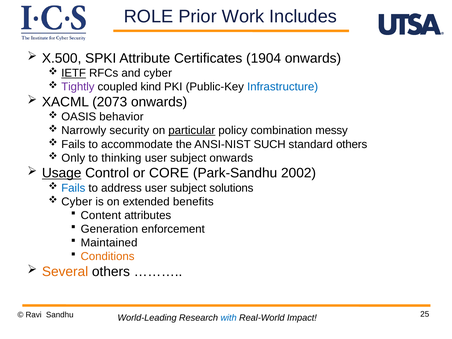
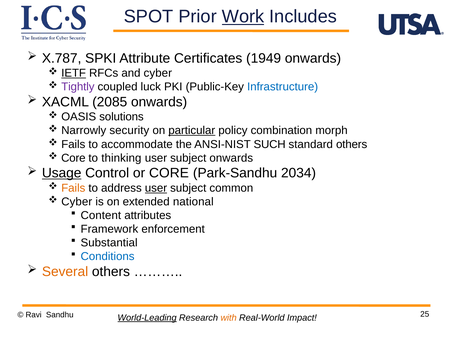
ROLE: ROLE -> SPOT
Work underline: none -> present
X.500: X.500 -> X.787
1904: 1904 -> 1949
kind: kind -> luck
2073: 2073 -> 2085
behavior: behavior -> solutions
messy: messy -> morph
Only at (73, 158): Only -> Core
2002: 2002 -> 2034
Fails at (73, 188) colour: blue -> orange
user at (156, 188) underline: none -> present
solutions: solutions -> common
benefits: benefits -> national
Generation: Generation -> Framework
Maintained: Maintained -> Substantial
Conditions colour: orange -> blue
World-Leading underline: none -> present
with colour: blue -> orange
